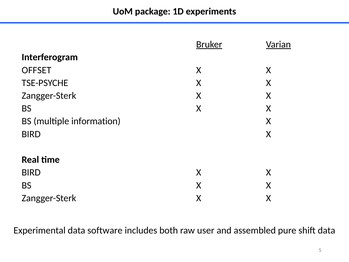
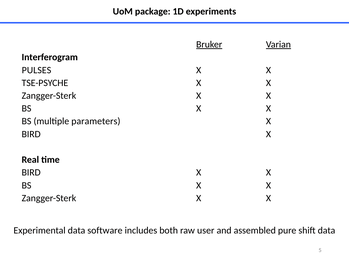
OFFSET: OFFSET -> PULSES
information: information -> parameters
